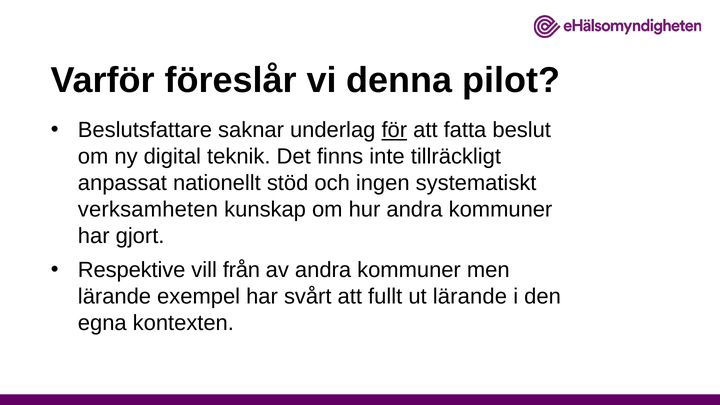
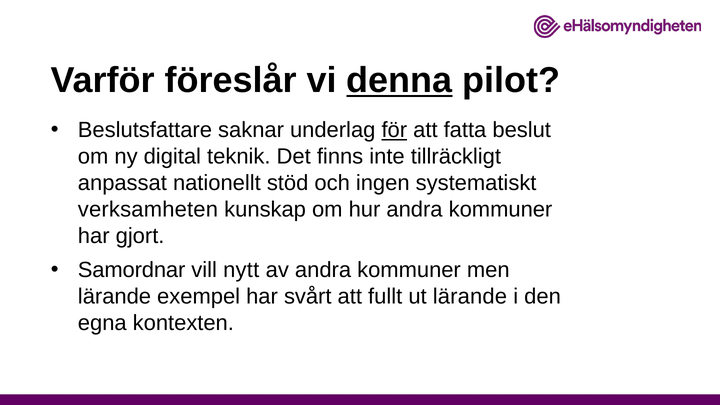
denna underline: none -> present
Respektive: Respektive -> Samordnar
från: från -> nytt
